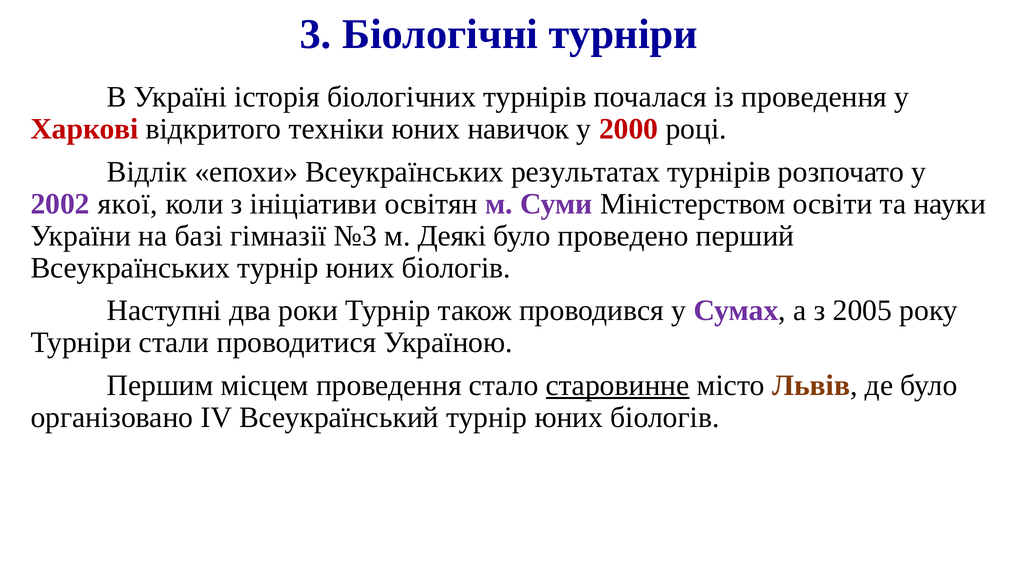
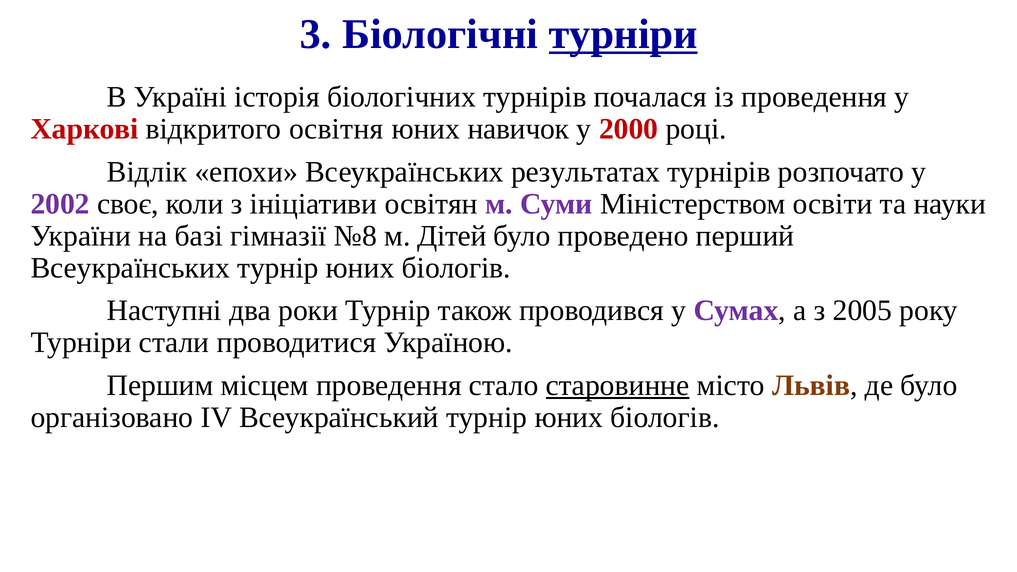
турніри at (623, 34) underline: none -> present
техніки: техніки -> освітня
якої: якої -> своє
№3: №3 -> №8
Деякі: Деякі -> Дітей
